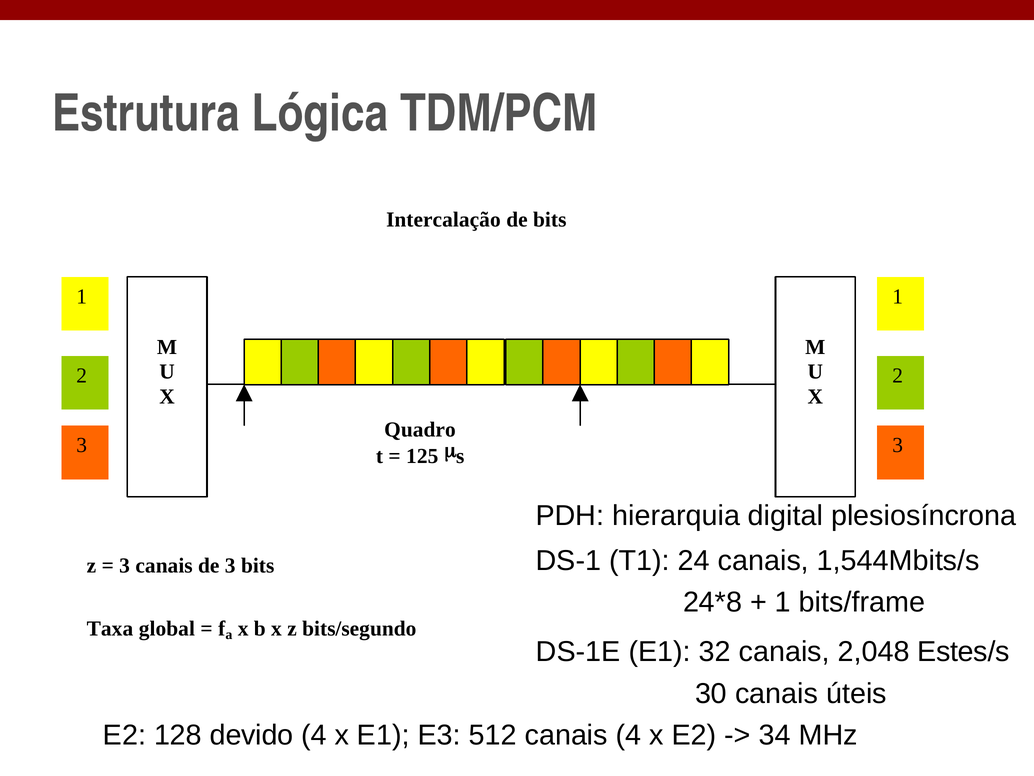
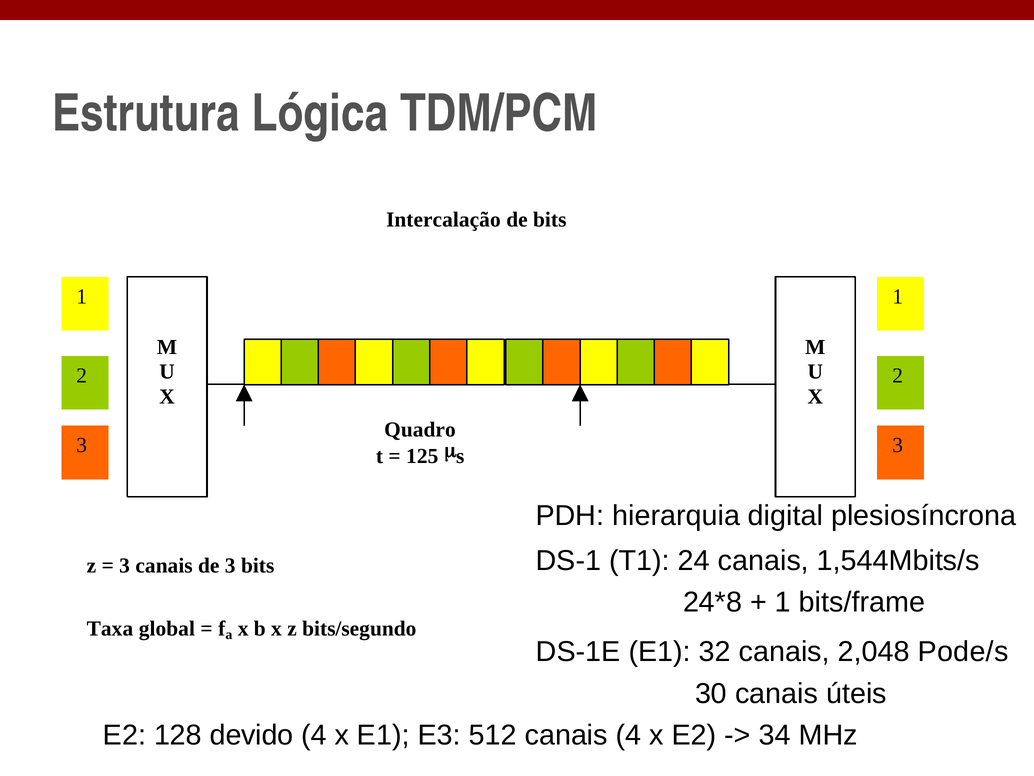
Estes/s: Estes/s -> Pode/s
